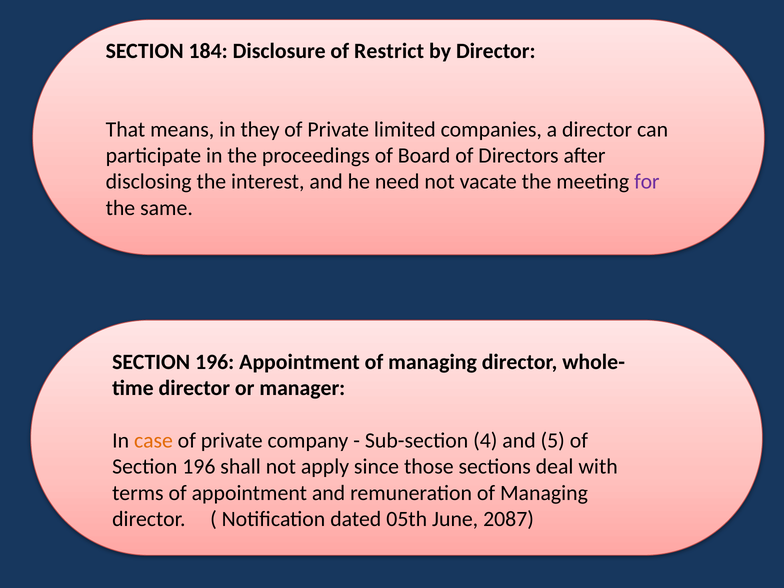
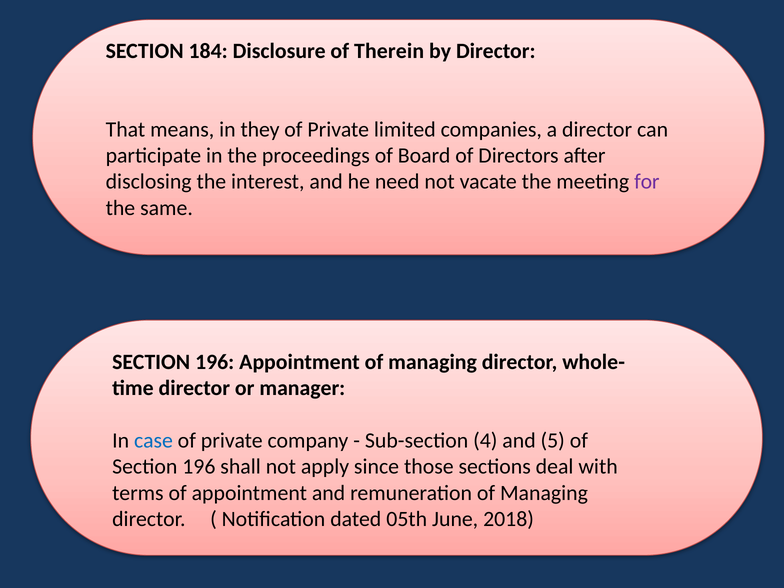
Restrict: Restrict -> Therein
case colour: orange -> blue
2087: 2087 -> 2018
